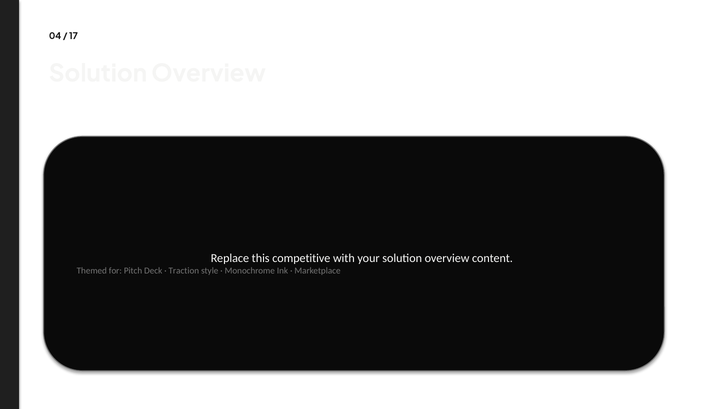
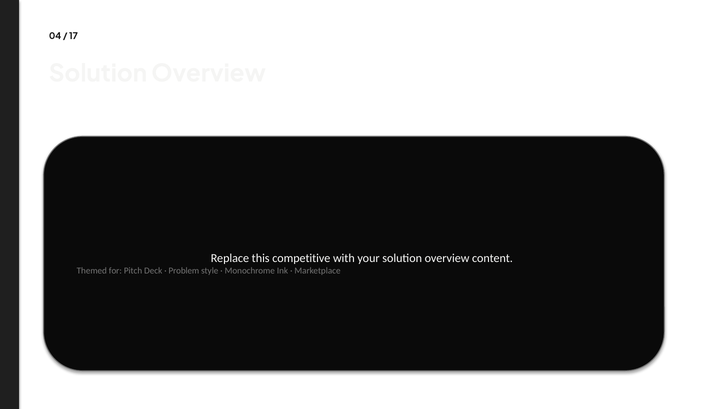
Traction: Traction -> Problem
